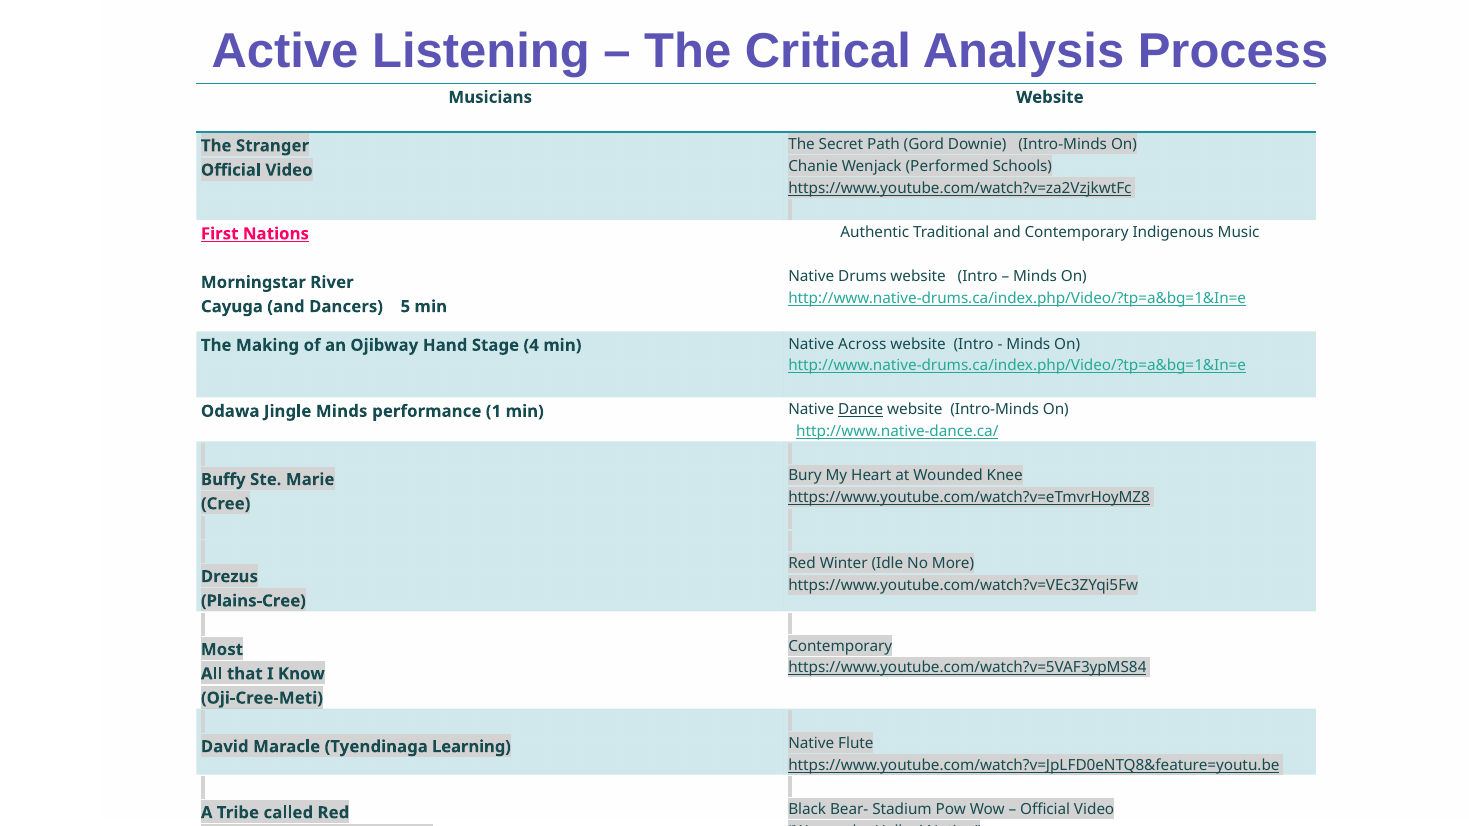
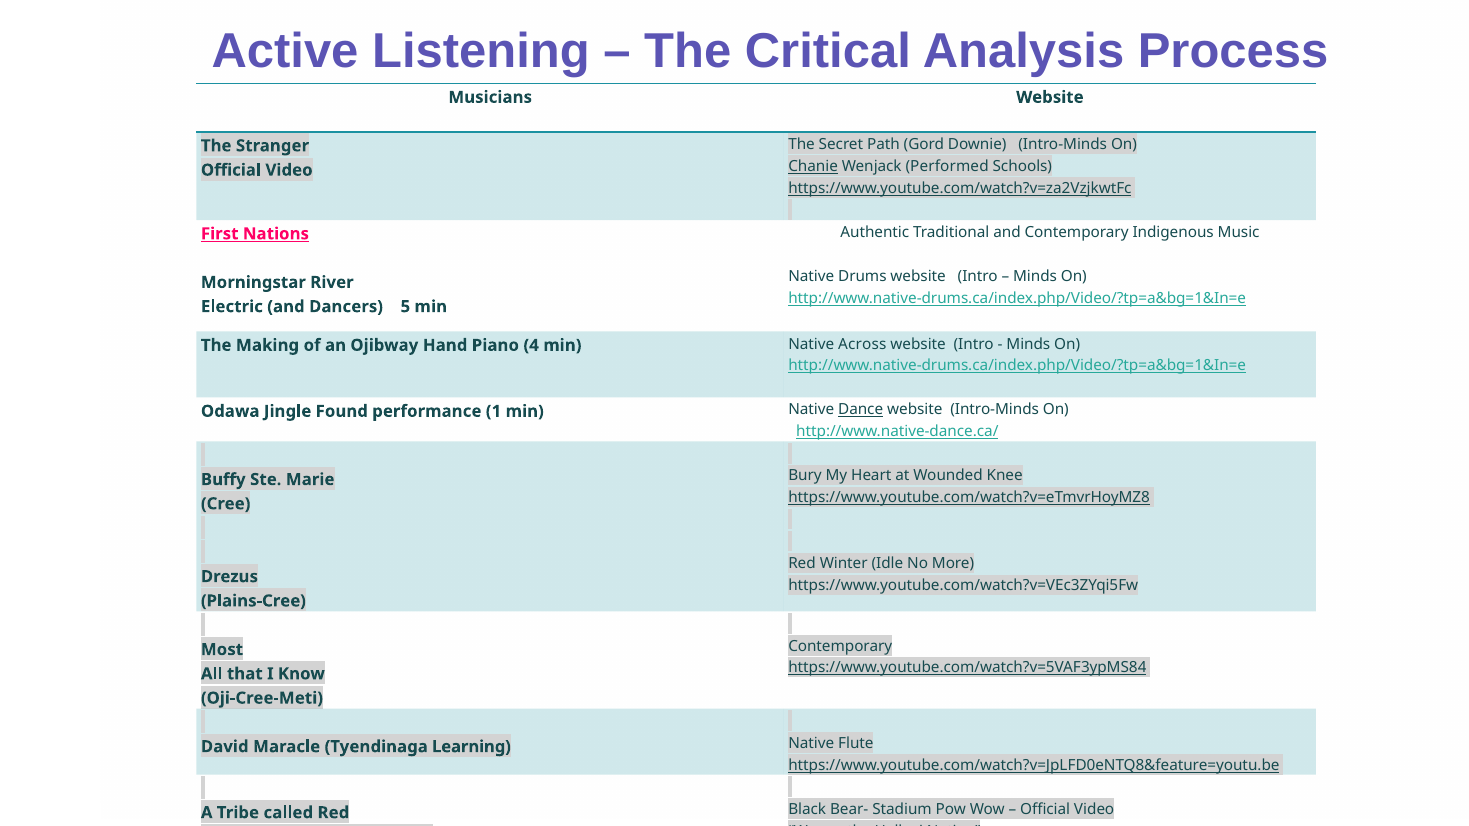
Chanie underline: none -> present
Cayuga at (232, 307): Cayuga -> Electric
Stage: Stage -> Piano
Jingle Minds: Minds -> Found
